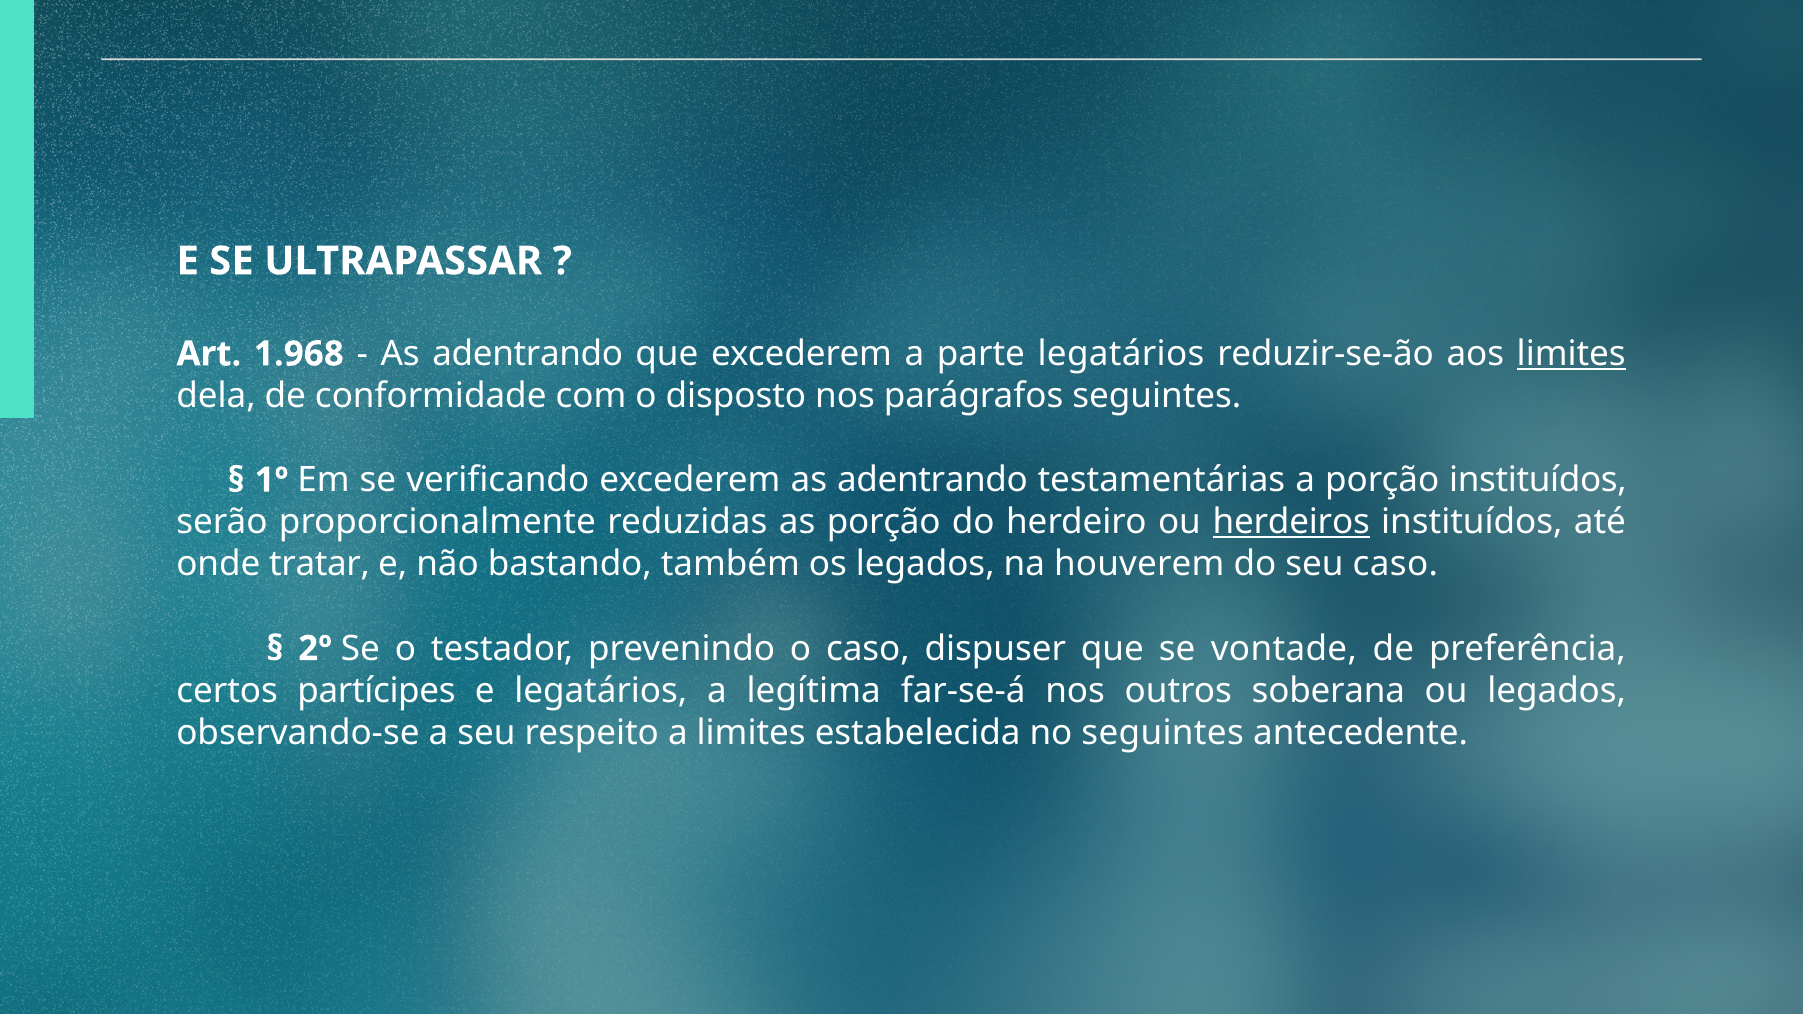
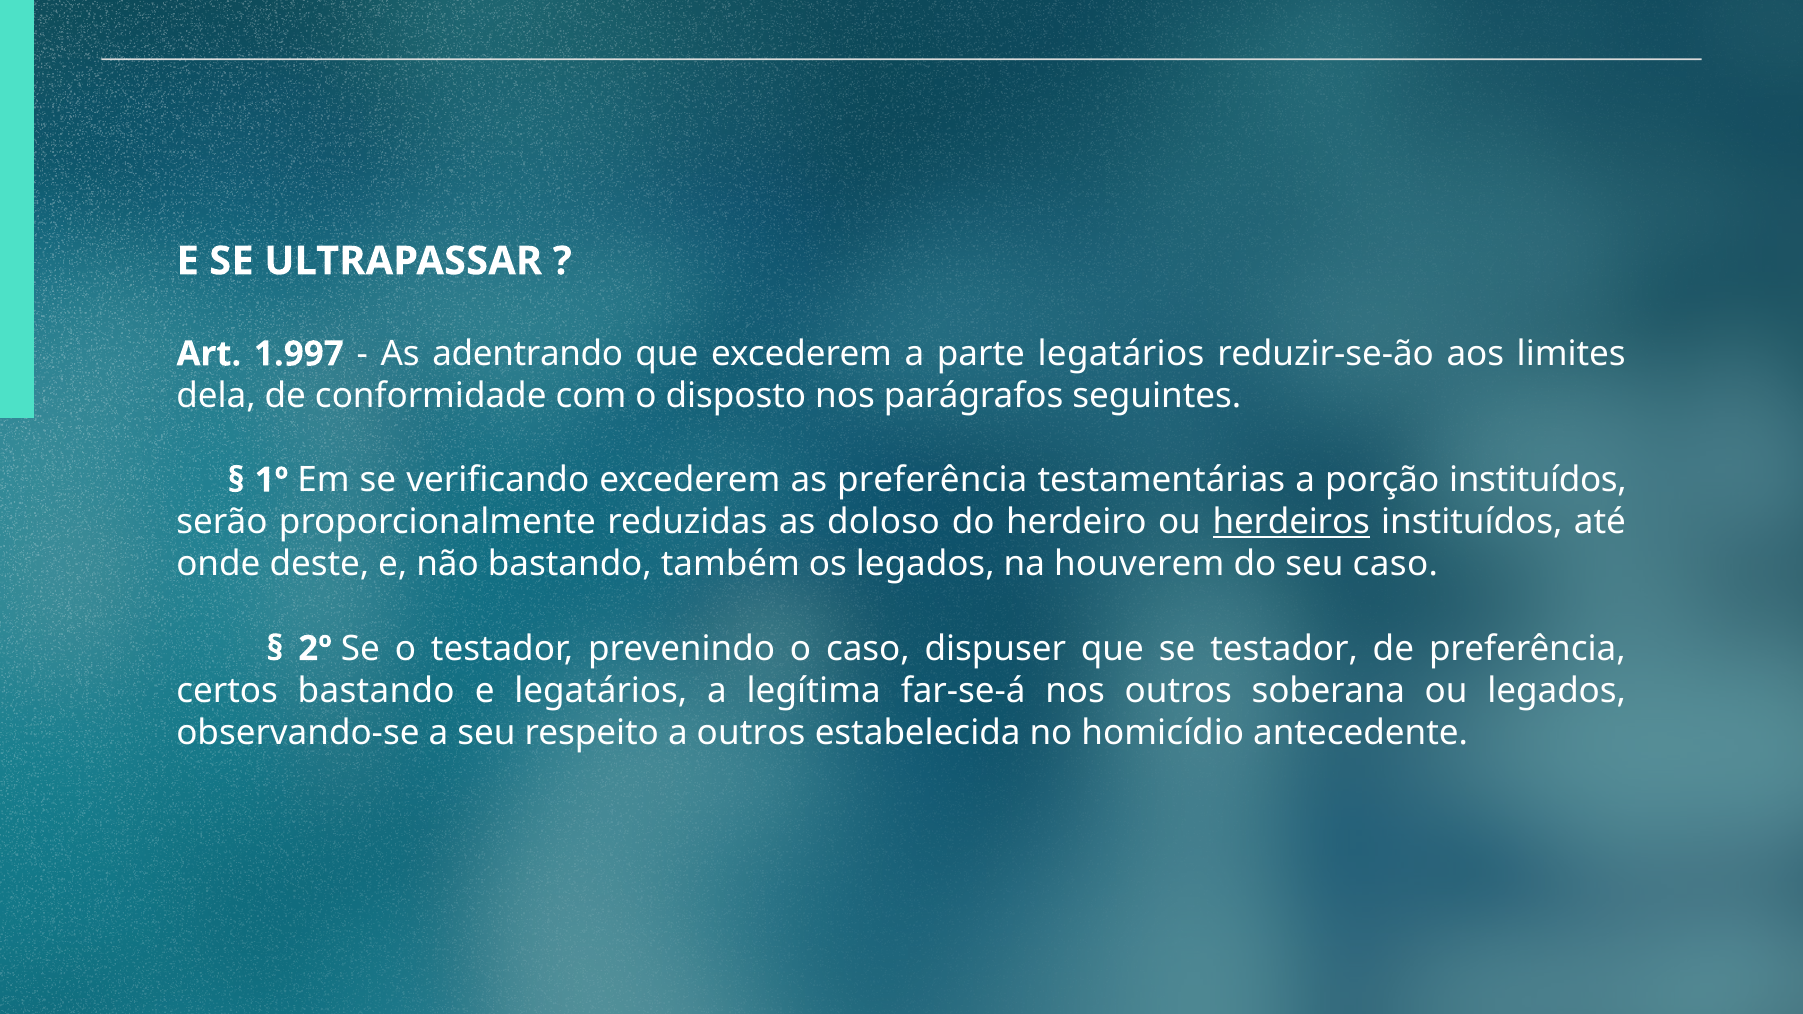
1.968: 1.968 -> 1.997
limites at (1571, 354) underline: present -> none
excederem as adentrando: adentrando -> preferência
as porção: porção -> doloso
tratar: tratar -> deste
se vontade: vontade -> testador
certos partícipes: partícipes -> bastando
a limites: limites -> outros
no seguintes: seguintes -> homicídio
